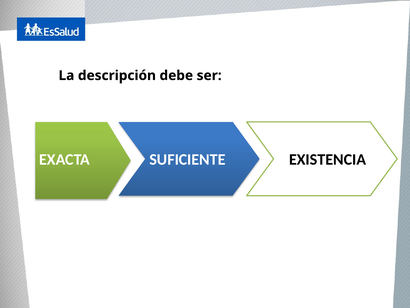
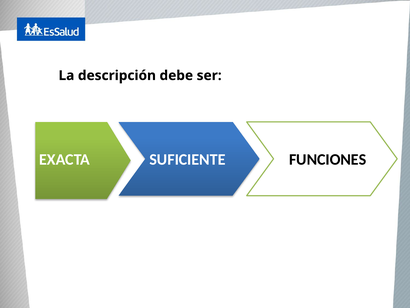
EXISTENCIA: EXISTENCIA -> FUNCIONES
